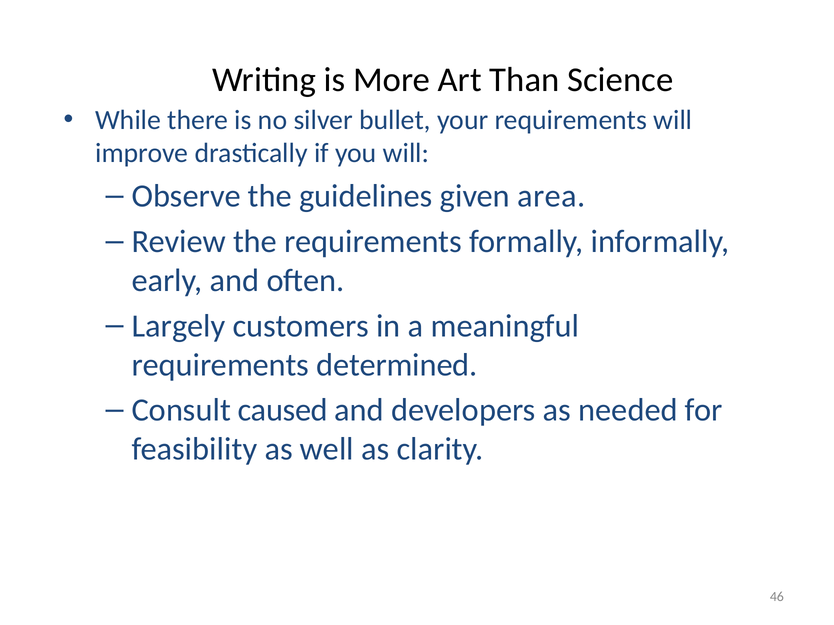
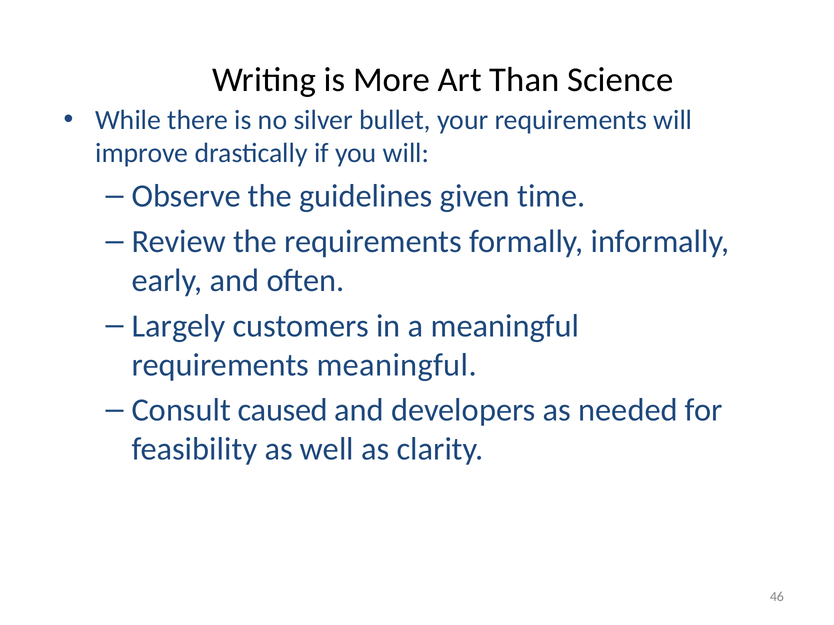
area: area -> time
requirements determined: determined -> meaningful
